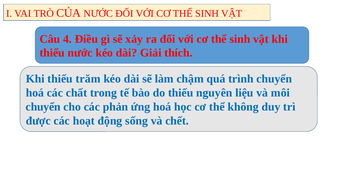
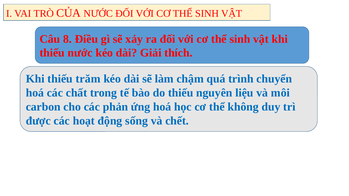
4: 4 -> 8
chuyển at (43, 107): chuyển -> carbon
